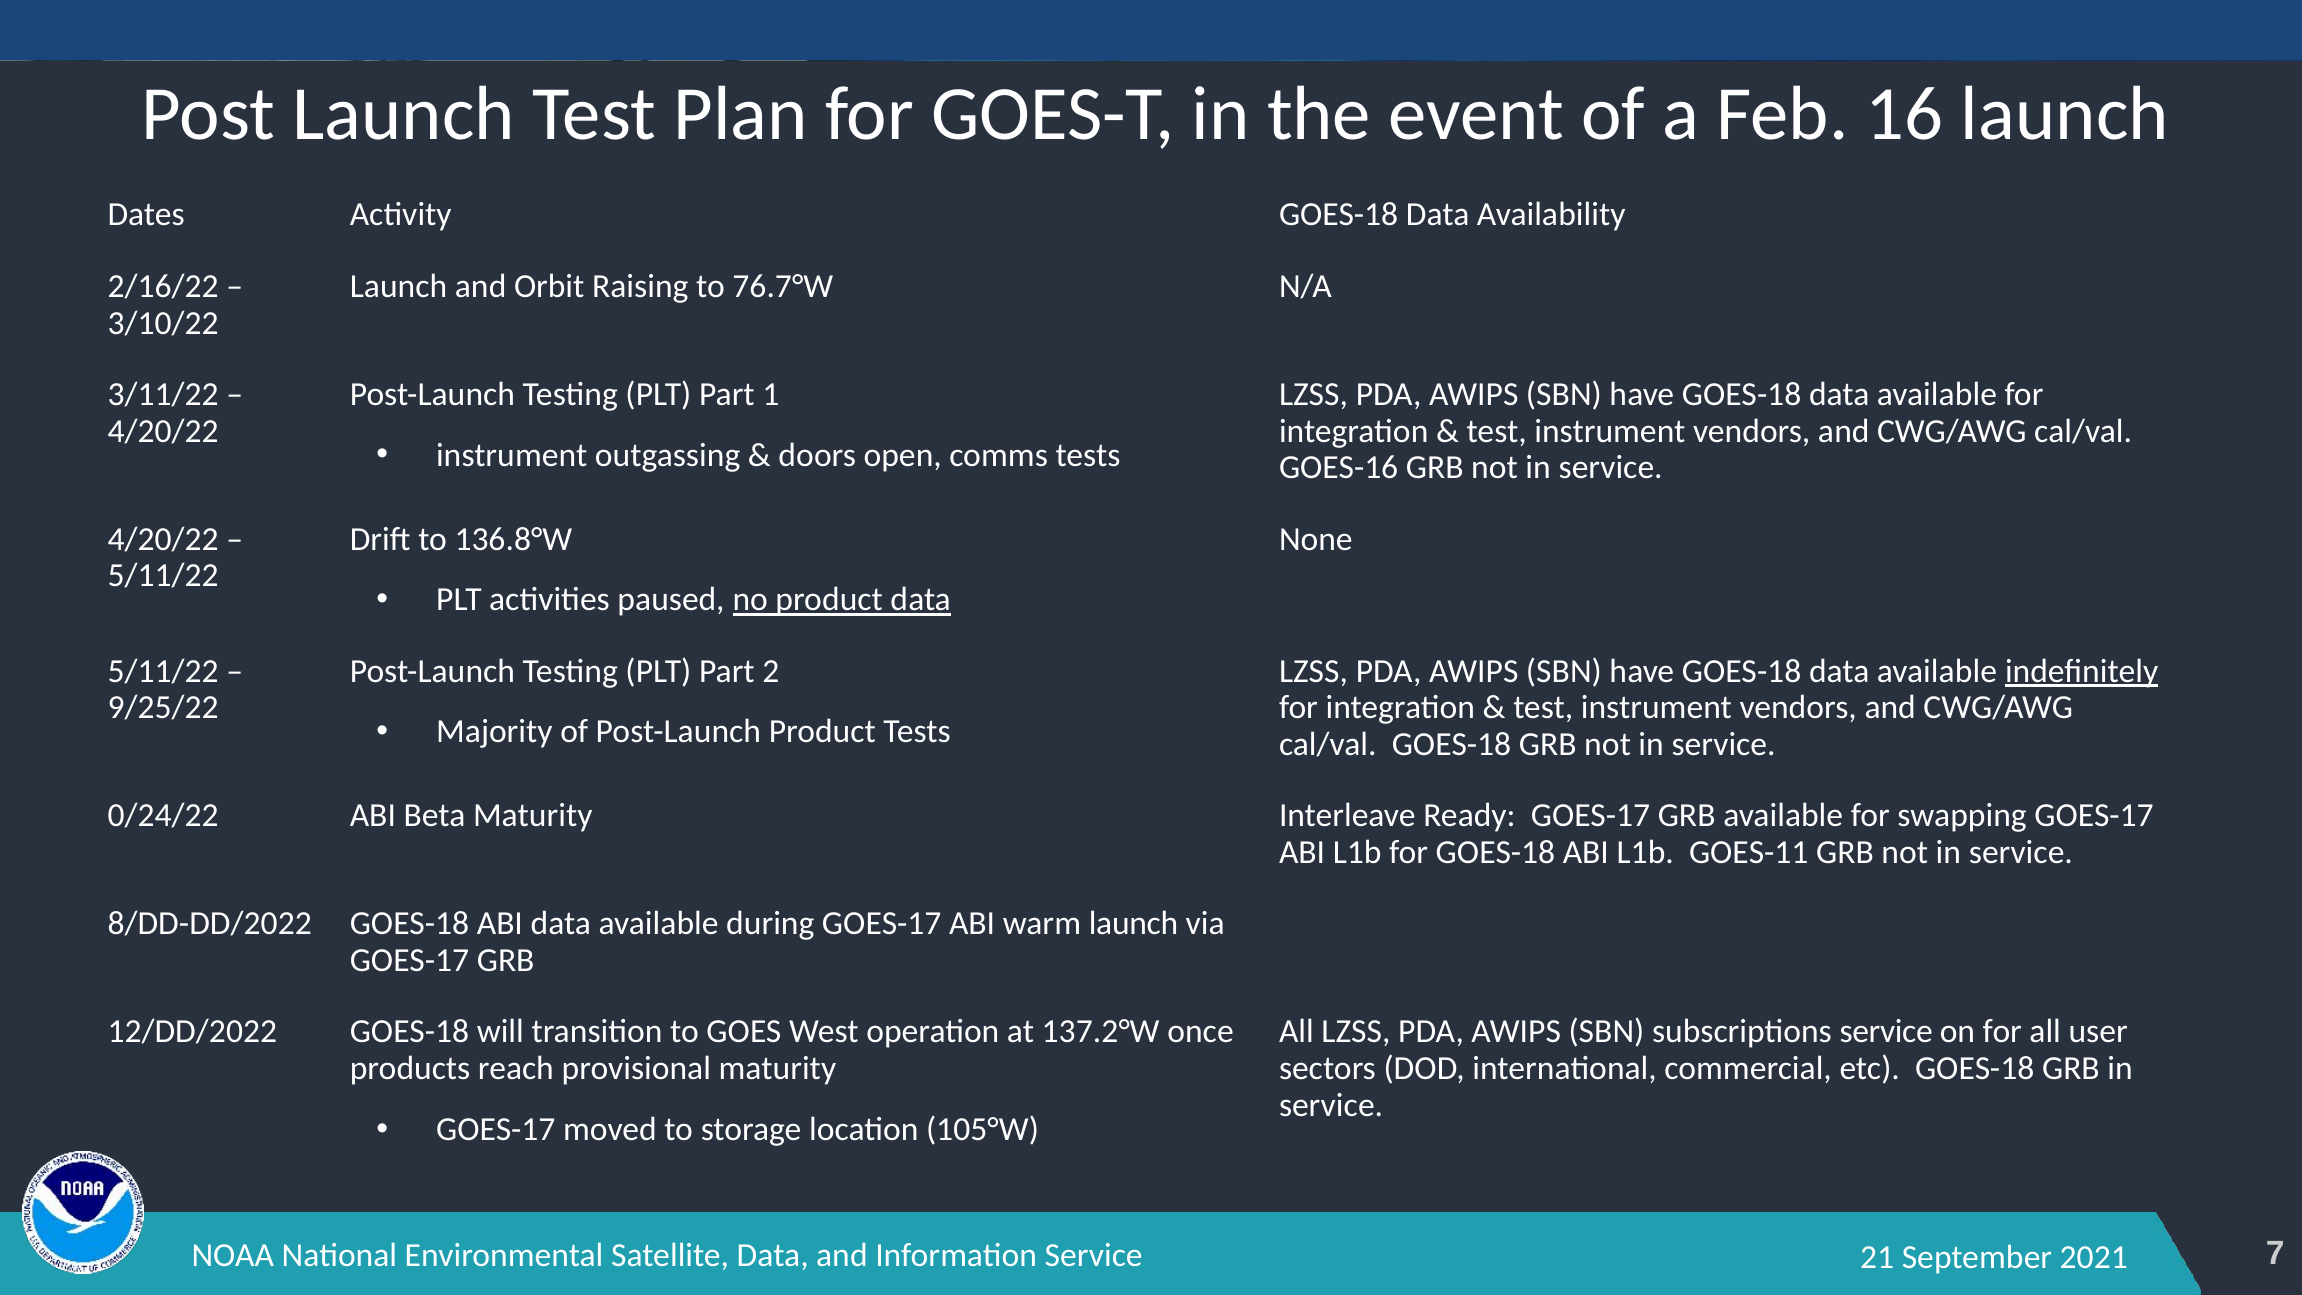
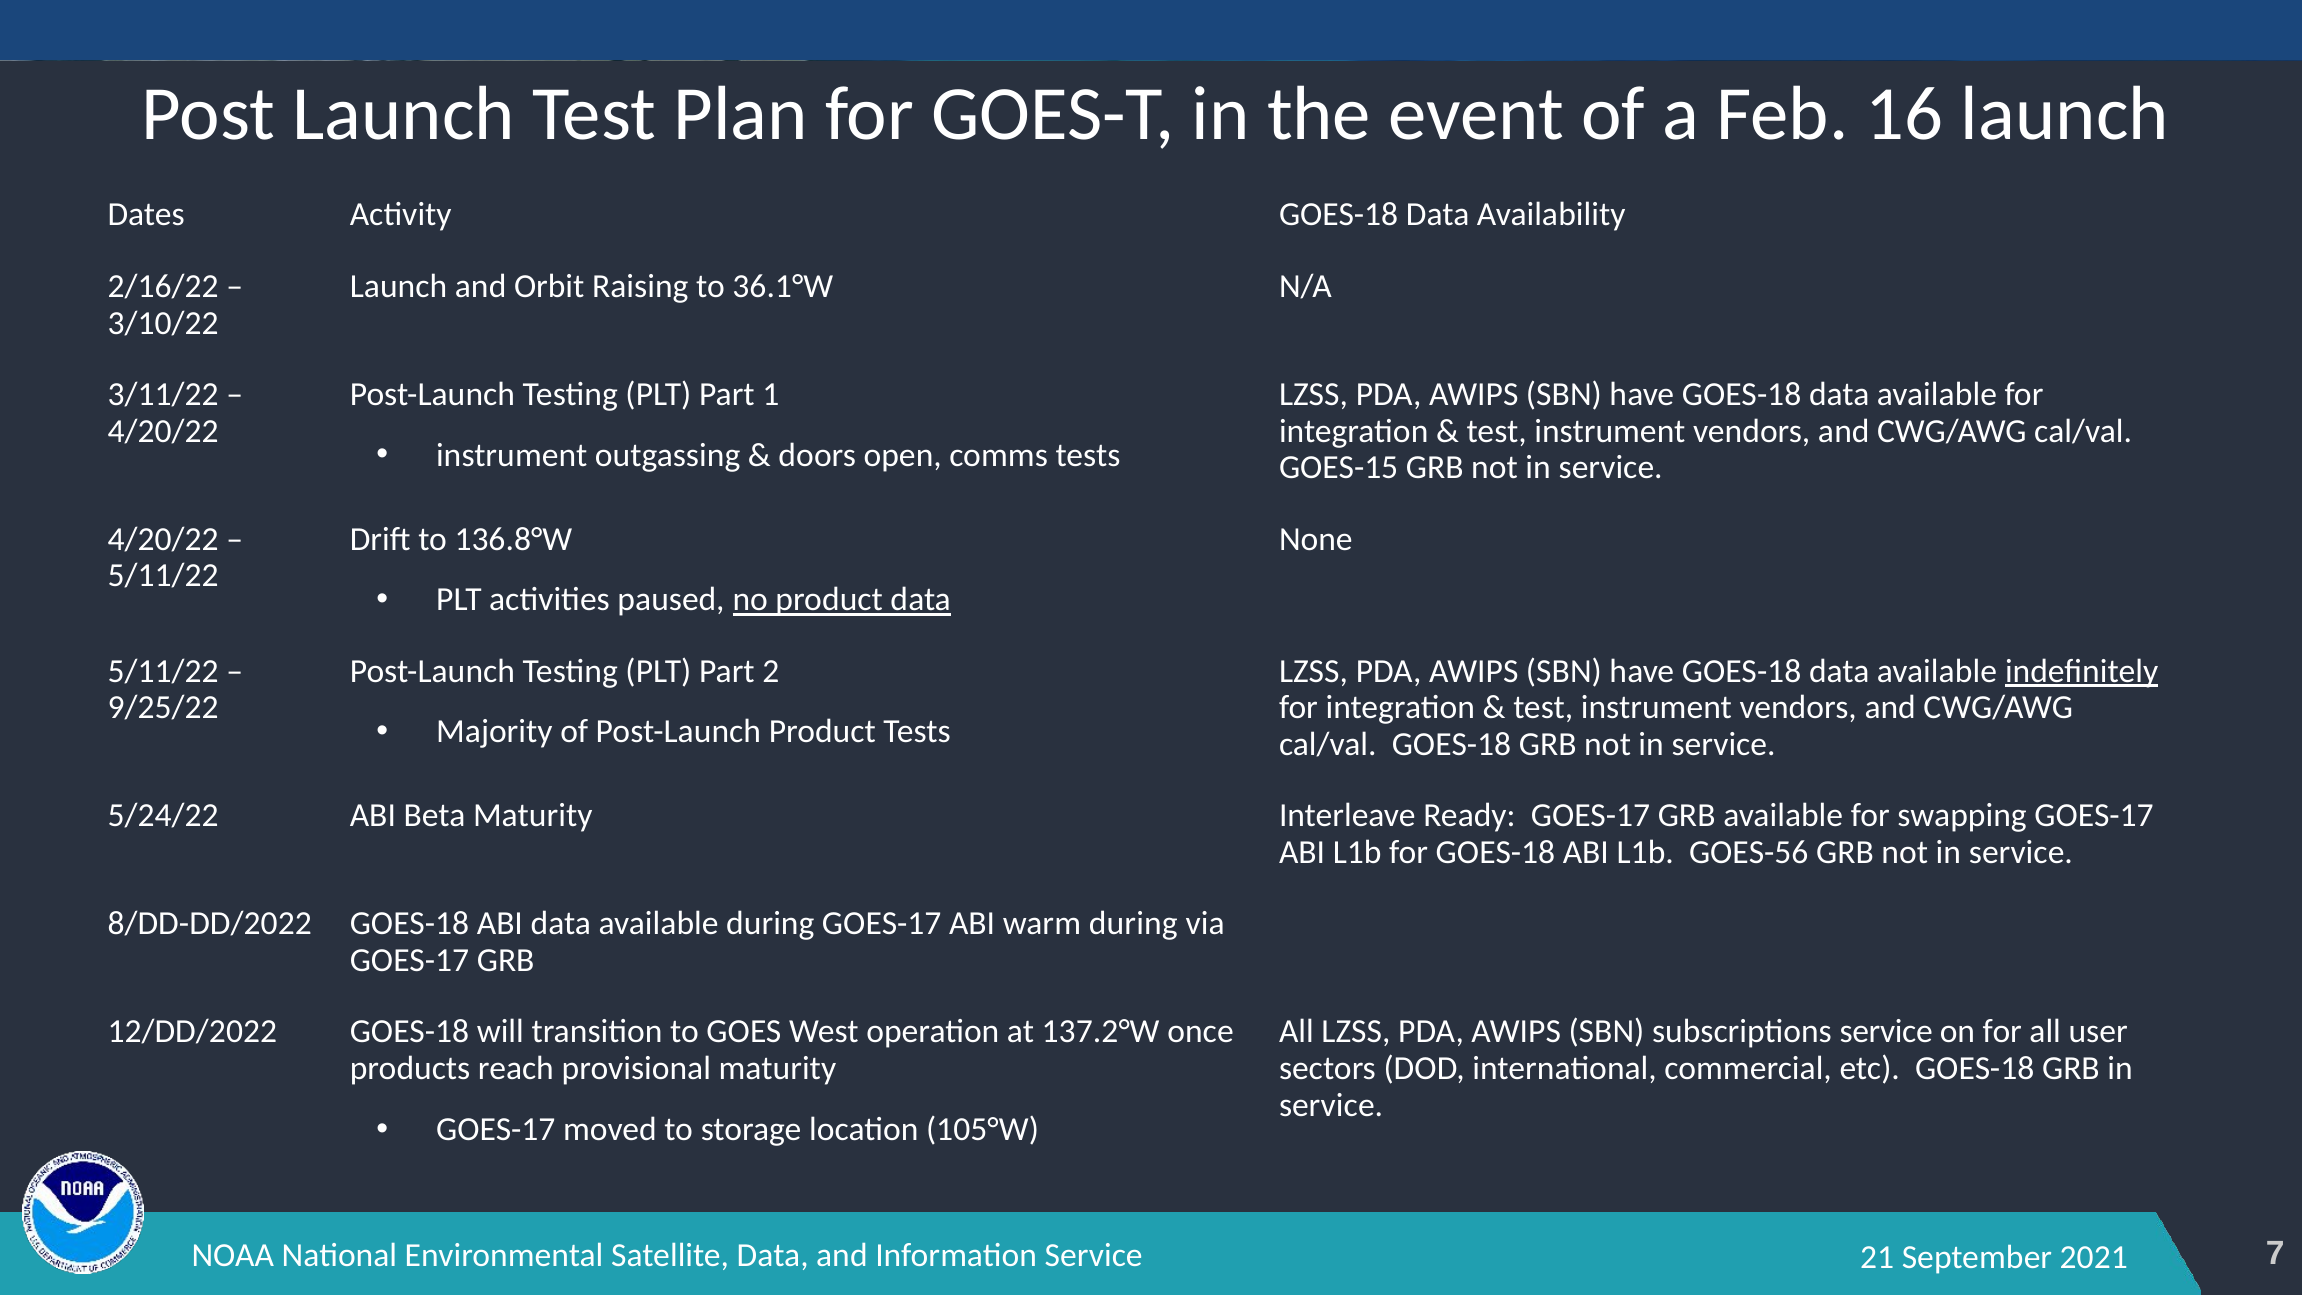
76.7°W: 76.7°W -> 36.1°W
GOES-16: GOES-16 -> GOES-15
0/24/22: 0/24/22 -> 5/24/22
GOES-11: GOES-11 -> GOES-56
warm launch: launch -> during
